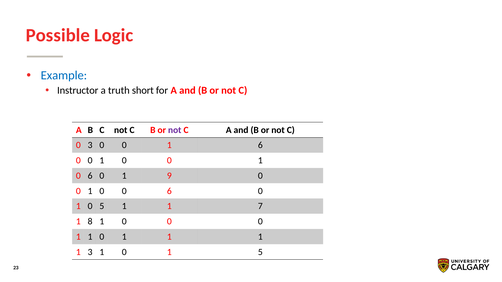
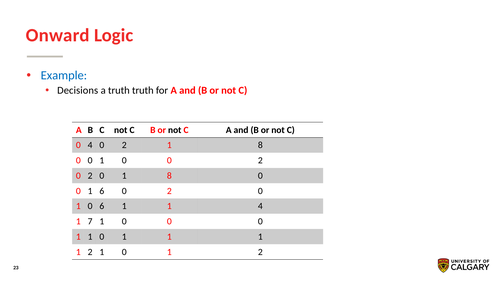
Possible: Possible -> Onward
Instructor: Instructor -> Decisions
truth short: short -> truth
not at (175, 130) colour: purple -> black
0 3: 3 -> 4
0 at (124, 145): 0 -> 2
6 at (260, 145): 6 -> 8
1 0 0 1: 1 -> 2
6 at (90, 176): 6 -> 2
0 1 9: 9 -> 8
0 at (102, 191): 0 -> 6
6 at (169, 191): 6 -> 2
0 5: 5 -> 6
1 7: 7 -> 4
8: 8 -> 7
3 at (90, 252): 3 -> 2
0 1 5: 5 -> 2
